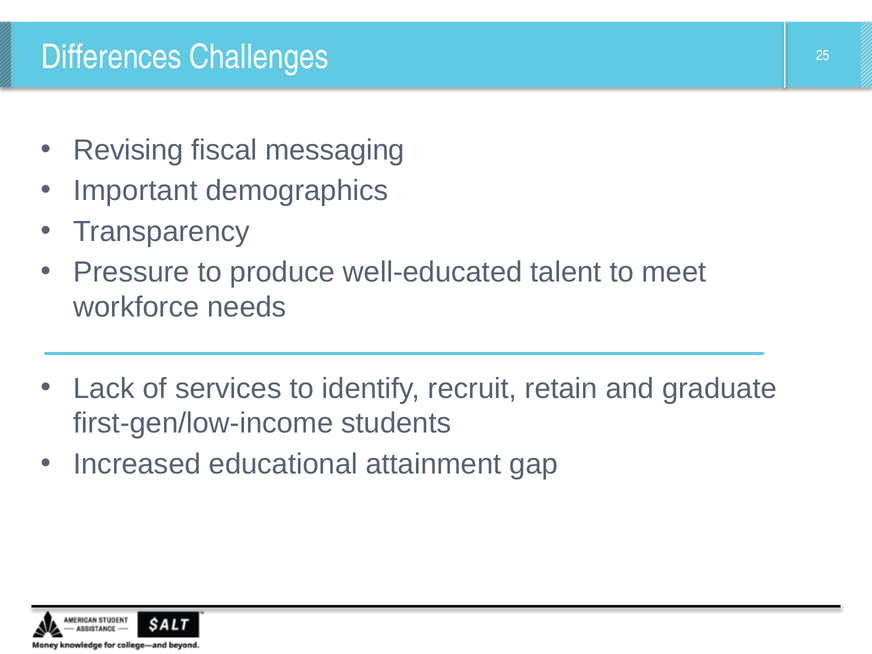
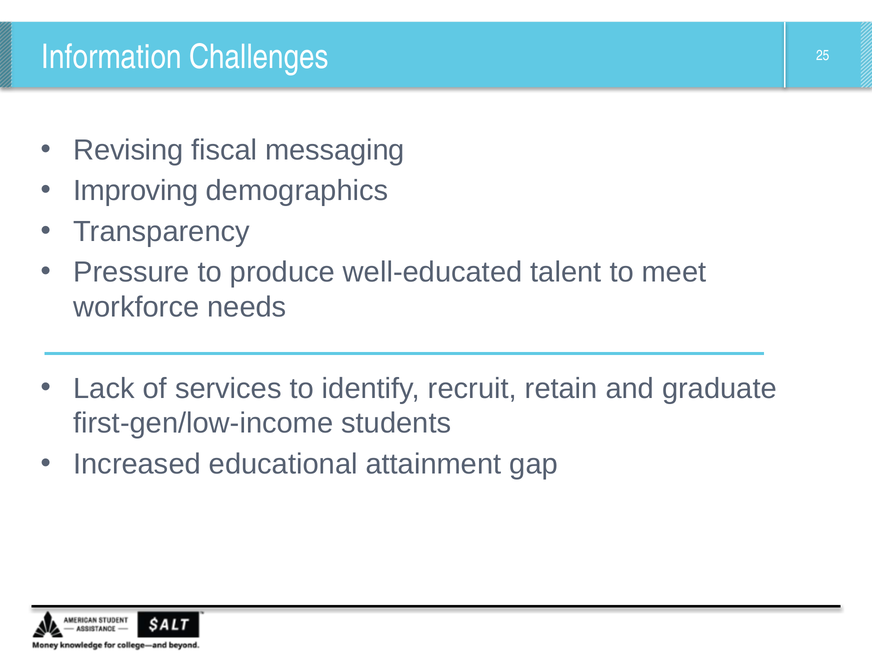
Differences: Differences -> Information
Important: Important -> Improving
